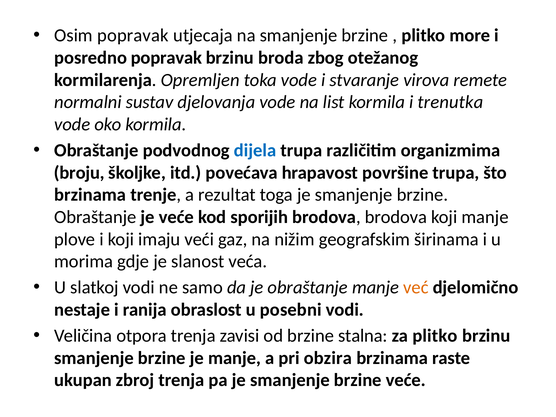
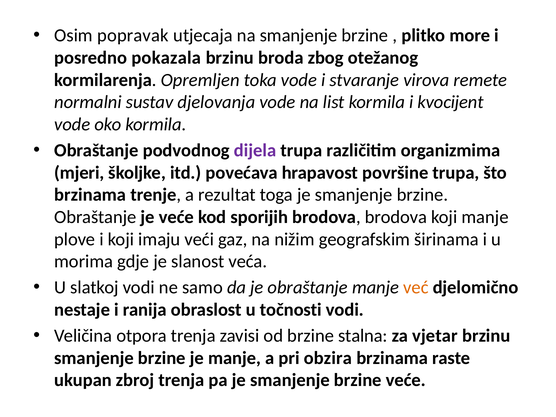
posredno popravak: popravak -> pokazala
trenutka: trenutka -> kvocijent
dijela colour: blue -> purple
broju: broju -> mjeri
posebni: posebni -> točnosti
za plitko: plitko -> vjetar
